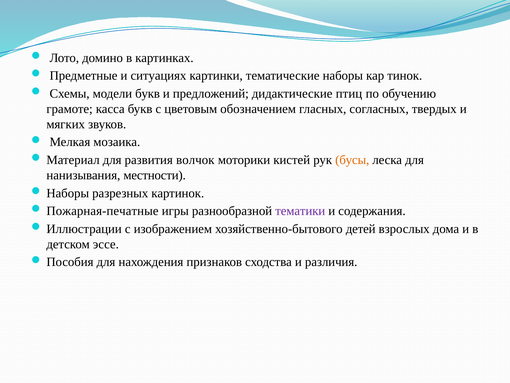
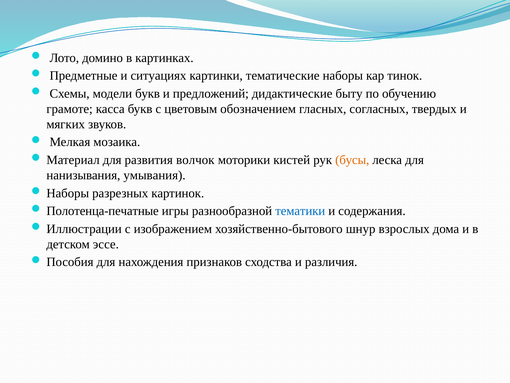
птиц: птиц -> быту
местности: местности -> умывания
Пожарная-печатные: Пожарная-печатные -> Полотенца-печатные
тематики colour: purple -> blue
детей: детей -> шнур
